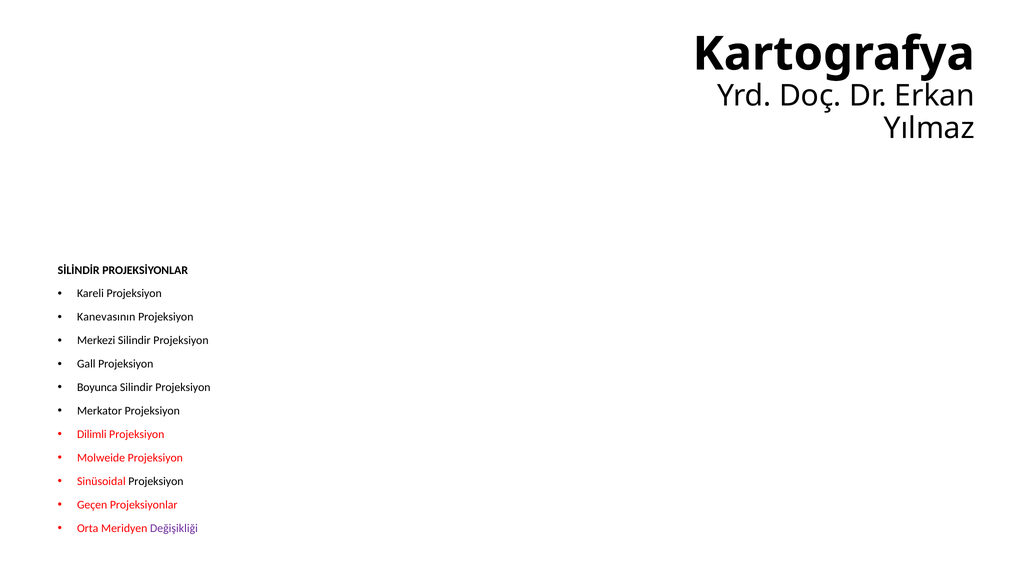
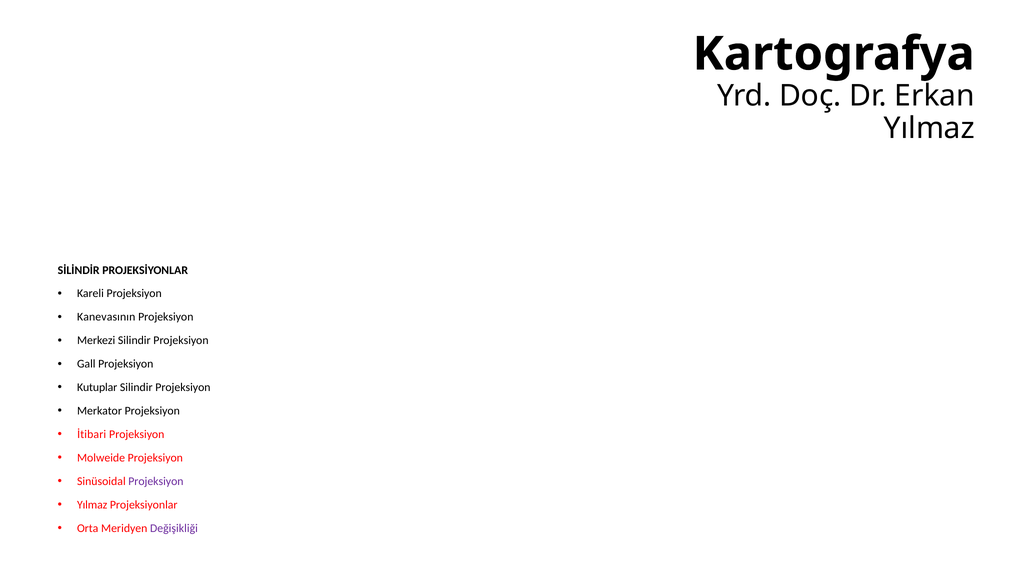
Boyunca: Boyunca -> Kutuplar
Dilimli: Dilimli -> İtibari
Projeksiyon at (156, 481) colour: black -> purple
Geçen at (92, 505): Geçen -> Yılmaz
